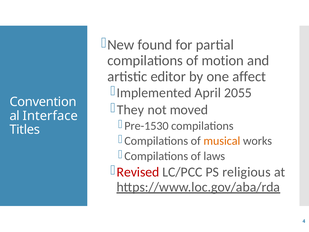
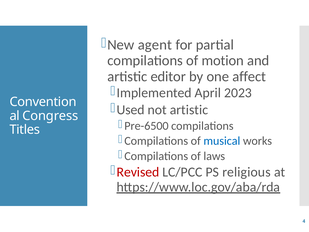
found: found -> agent
2055: 2055 -> 2023
They: They -> Used
not moved: moved -> artistic
Interface: Interface -> Congress
Pre-1530: Pre-1530 -> Pre-6500
musical colour: orange -> blue
